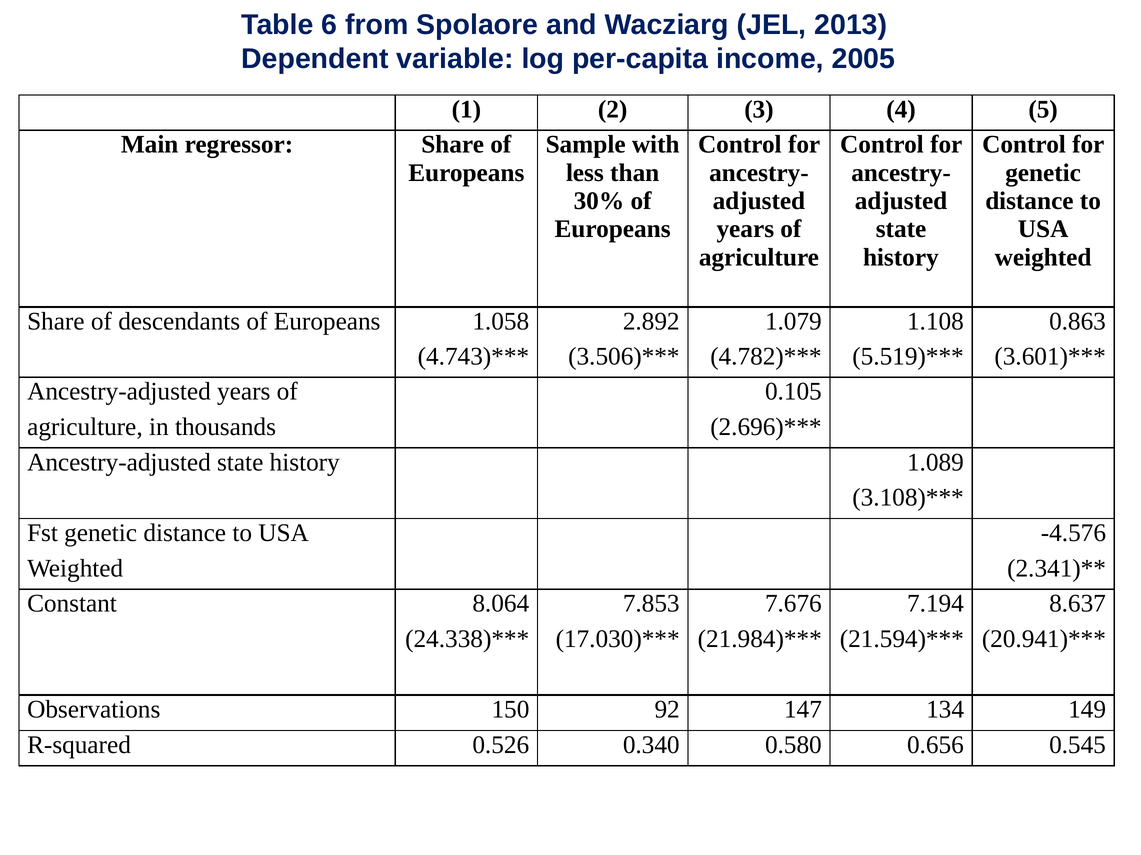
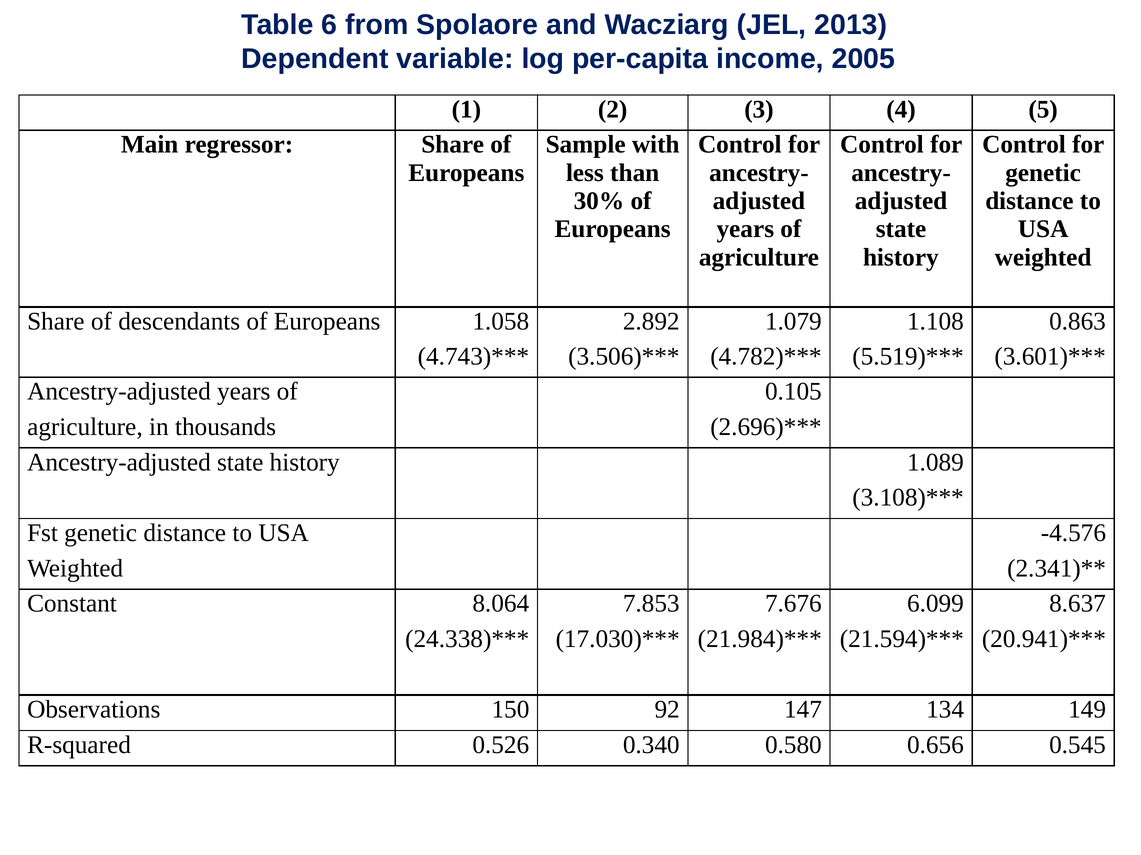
7.194: 7.194 -> 6.099
